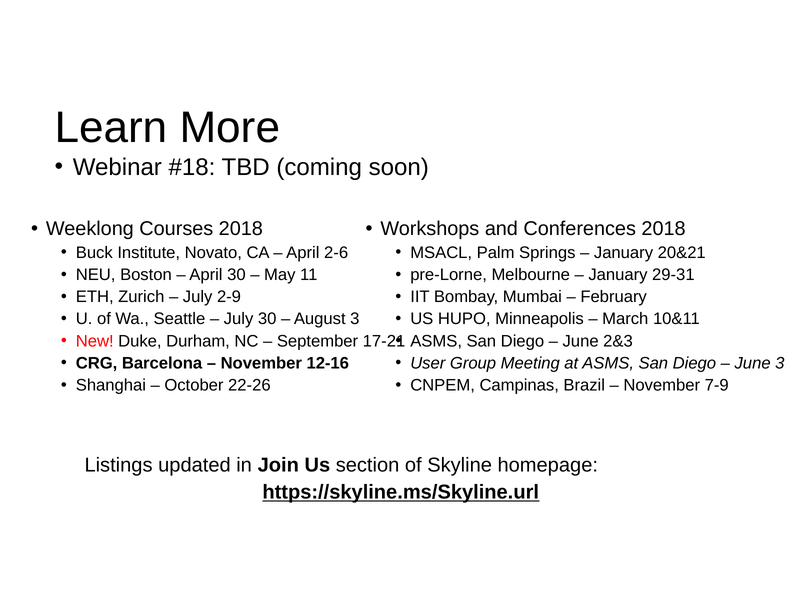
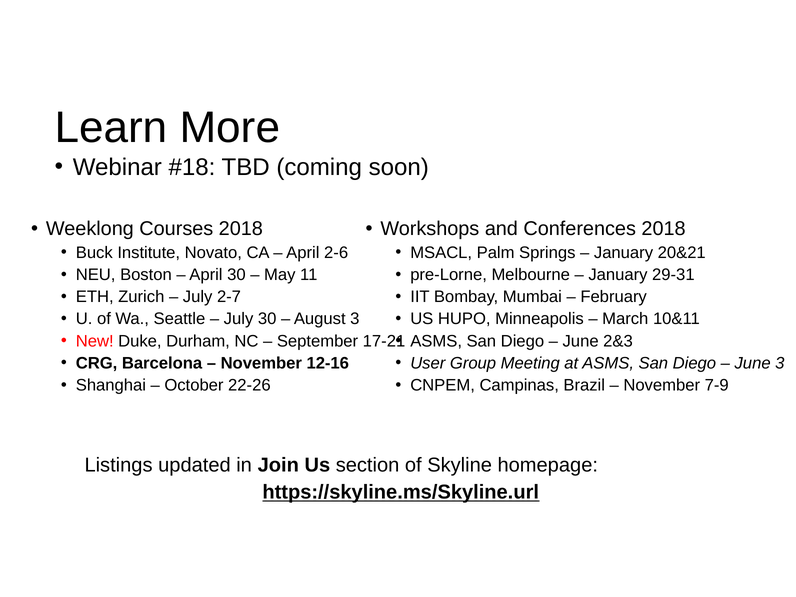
2-9: 2-9 -> 2-7
